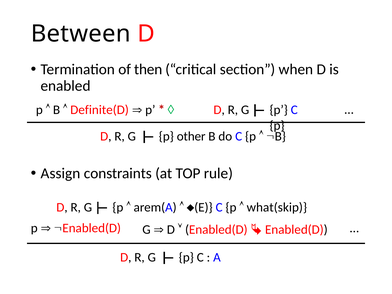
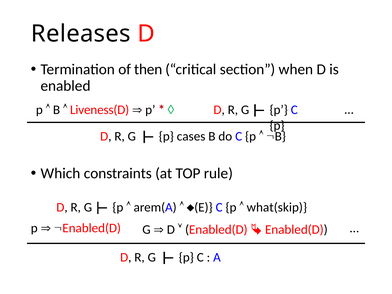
Between: Between -> Releases
Definite(D: Definite(D -> Liveness(D
other: other -> cases
Assign: Assign -> Which
